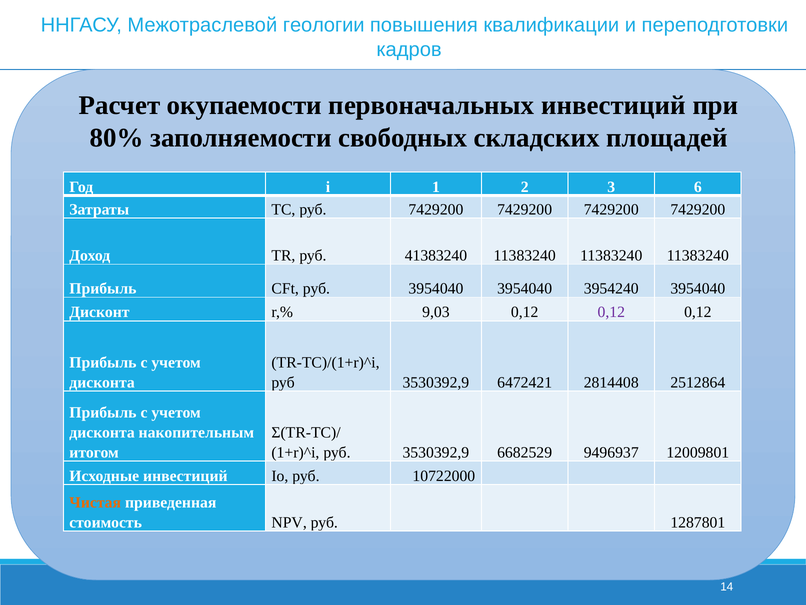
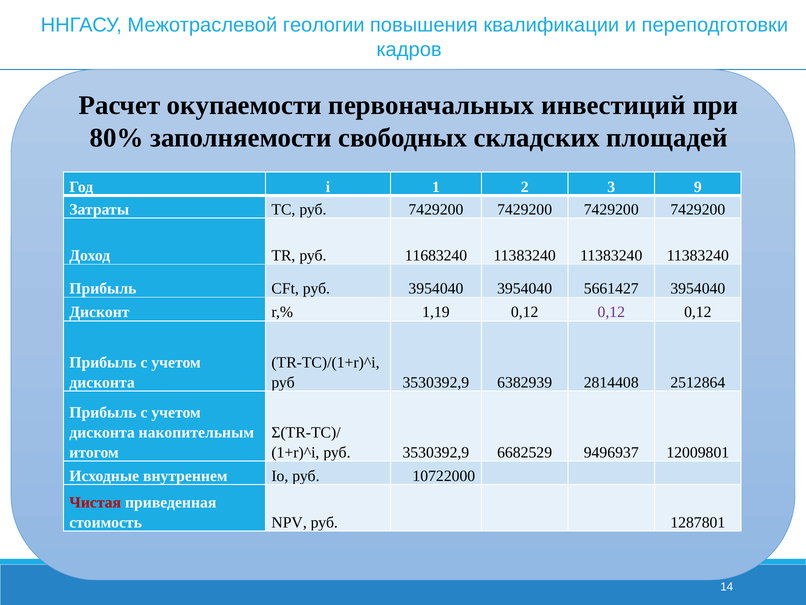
6: 6 -> 9
41383240: 41383240 -> 11683240
3954240: 3954240 -> 5661427
9,03: 9,03 -> 1,19
6472421: 6472421 -> 6382939
Исходные инвестиций: инвестиций -> внутреннем
Чистая colour: orange -> red
